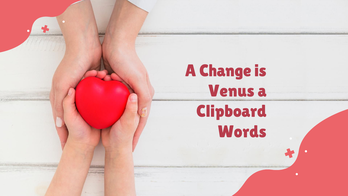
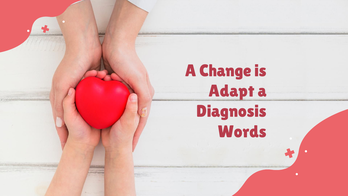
Venus: Venus -> Adapt
Clipboard: Clipboard -> Diagnosis
